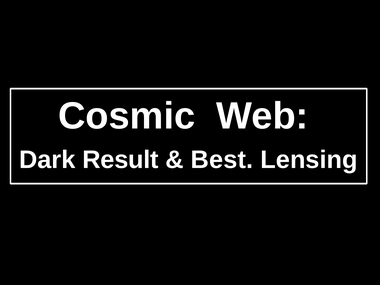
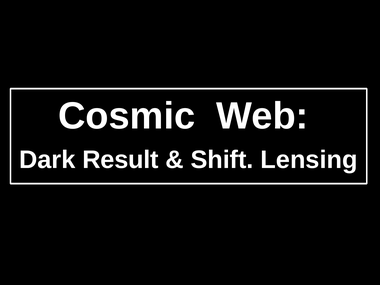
Best: Best -> Shift
